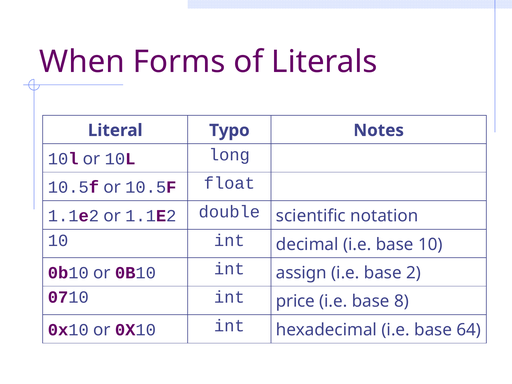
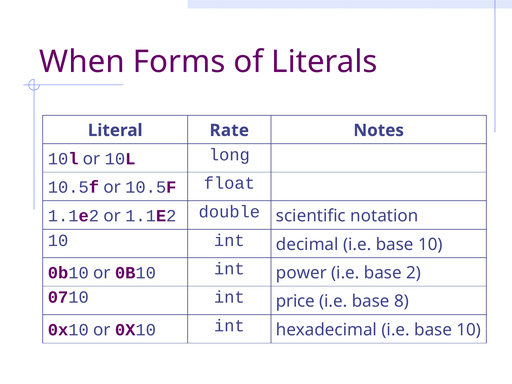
Typo: Typo -> Rate
assign: assign -> power
hexadecimal i.e base 64: 64 -> 10
